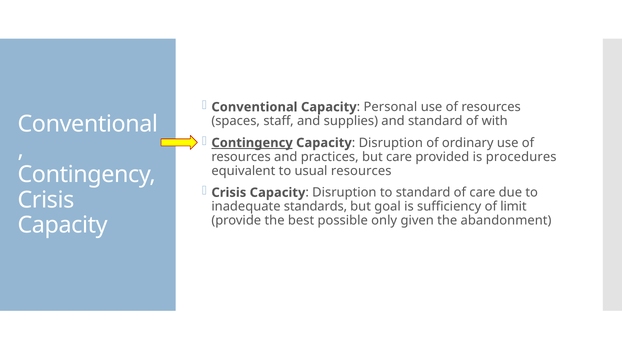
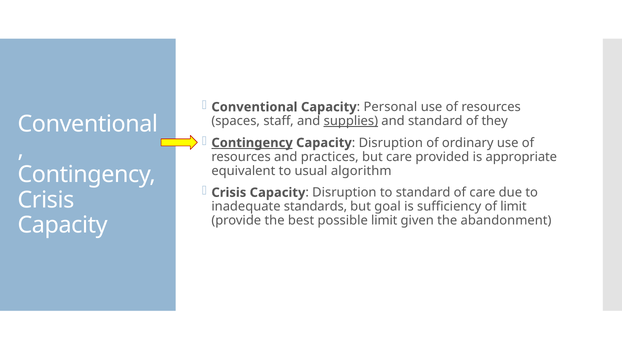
supplies underline: none -> present
with: with -> they
procedures: procedures -> appropriate
usual resources: resources -> algorithm
possible only: only -> limit
